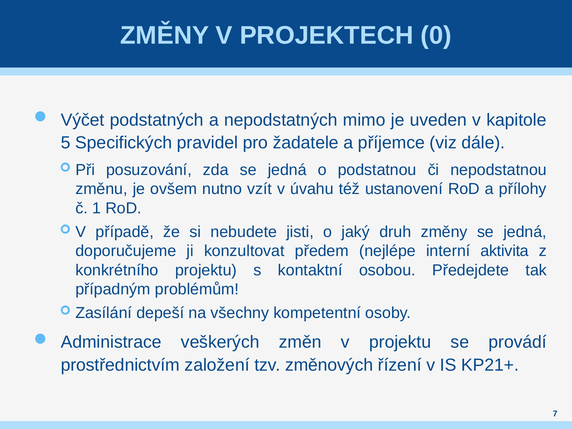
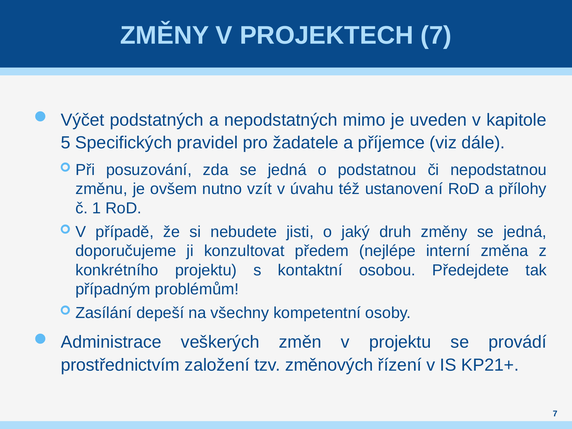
PROJEKTECH 0: 0 -> 7
aktivita: aktivita -> změna
